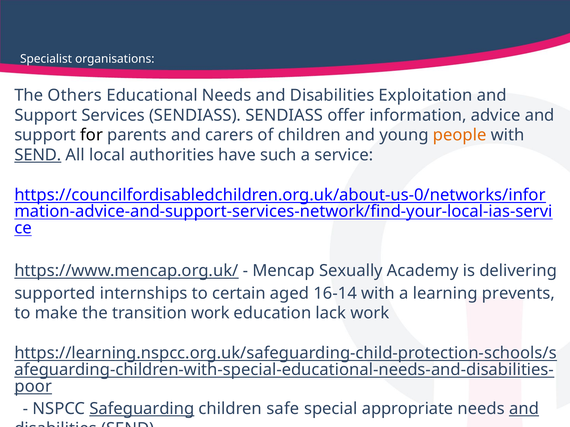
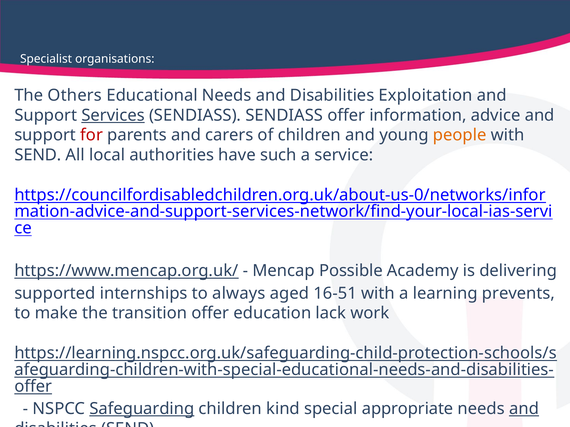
Services underline: none -> present
for colour: black -> red
SEND at (38, 155) underline: present -> none
Sexually: Sexually -> Possible
certain: certain -> always
16-14: 16-14 -> 16-51
transition work: work -> offer
poor at (33, 387): poor -> offer
safe: safe -> kind
